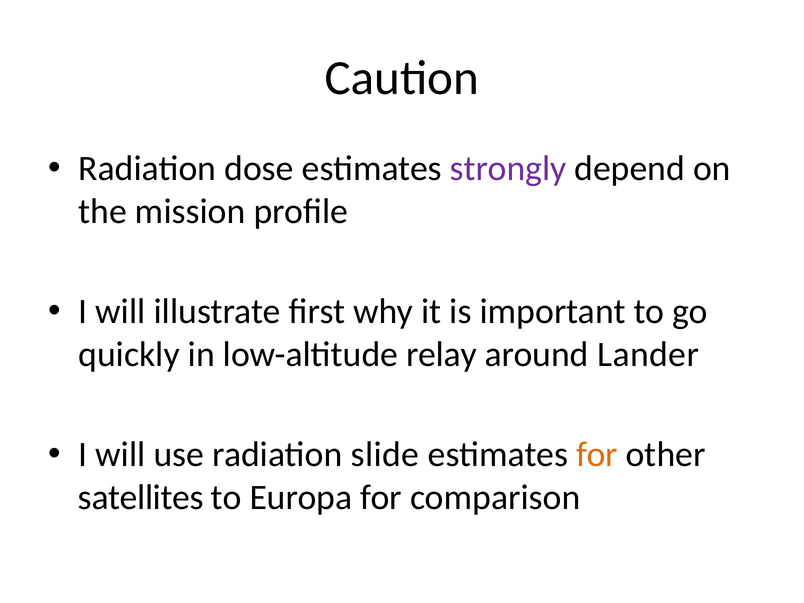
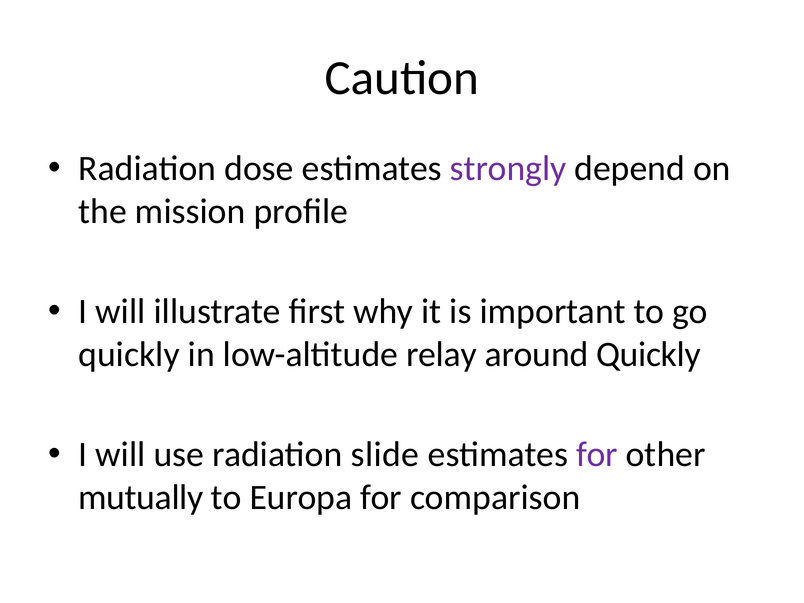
around Lander: Lander -> Quickly
for at (597, 455) colour: orange -> purple
satellites: satellites -> mutually
